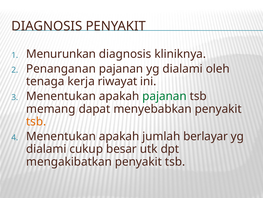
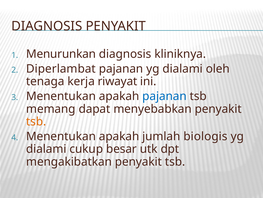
Penanganan: Penanganan -> Diperlambat
pajanan at (164, 96) colour: green -> blue
berlayar: berlayar -> biologis
